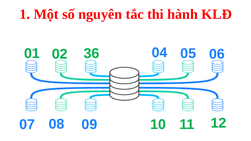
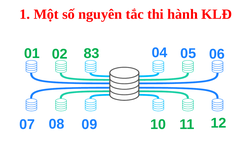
36: 36 -> 83
